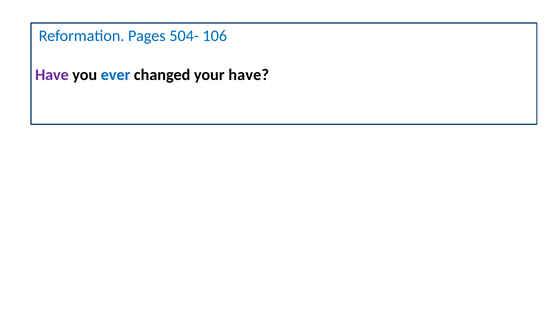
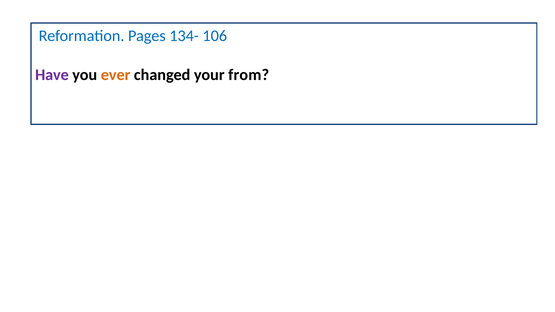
504-: 504- -> 134-
ever colour: blue -> orange
your have: have -> from
